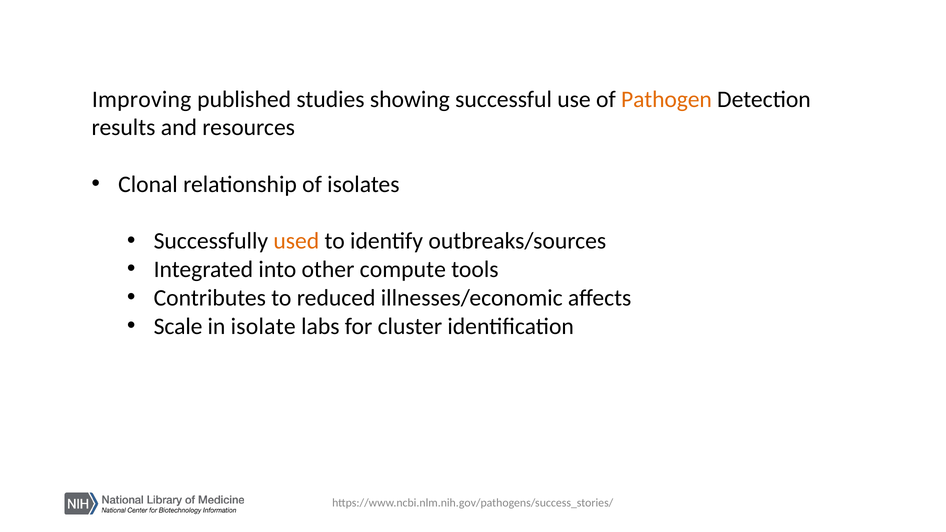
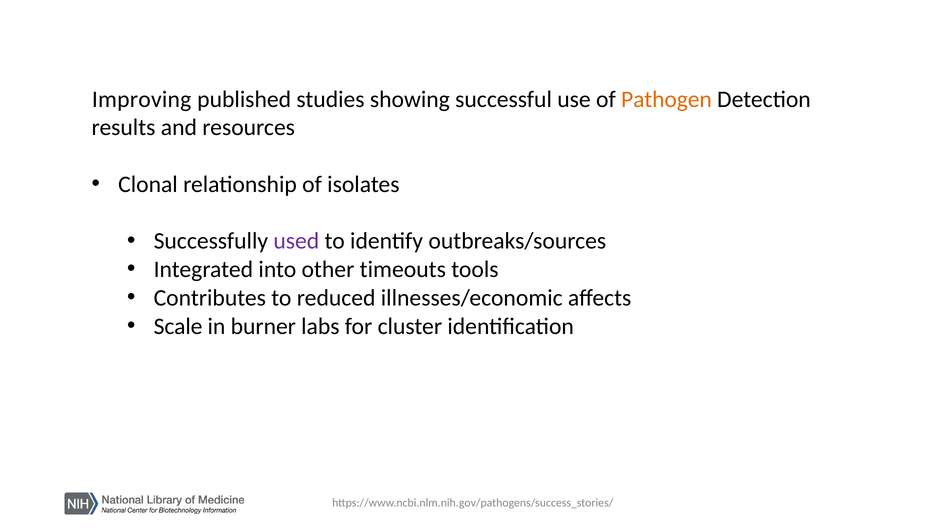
used colour: orange -> purple
compute: compute -> timeouts
isolate: isolate -> burner
